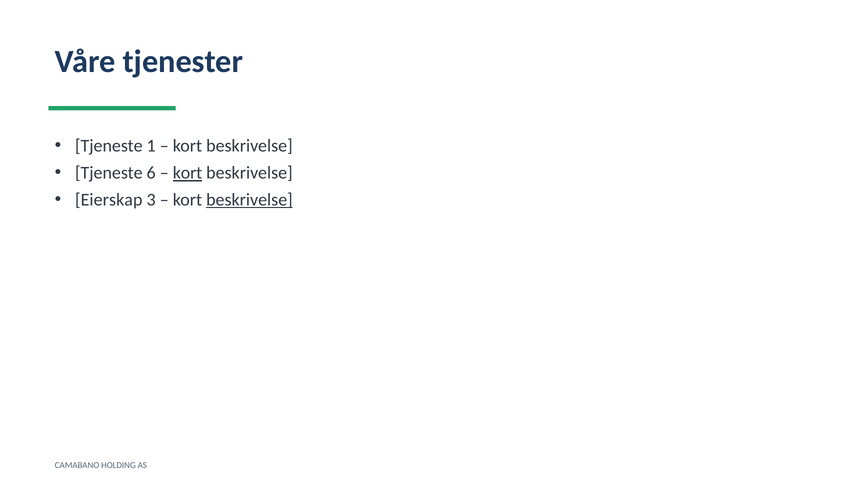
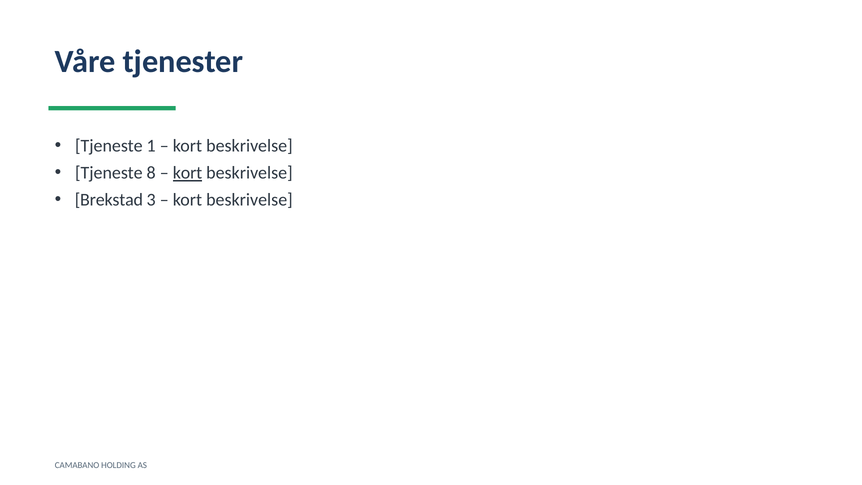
6: 6 -> 8
Eierskap: Eierskap -> Brekstad
beskrivelse at (249, 200) underline: present -> none
